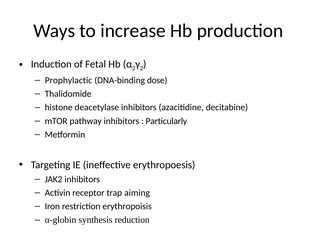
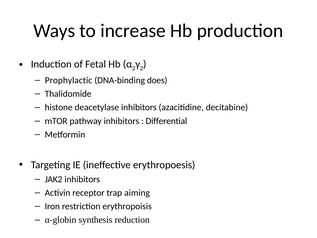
dose: dose -> does
Particularly: Particularly -> Differential
